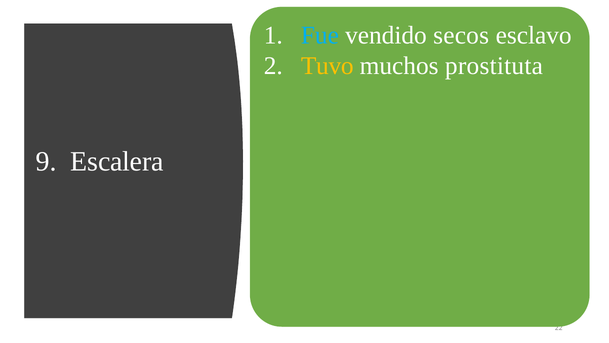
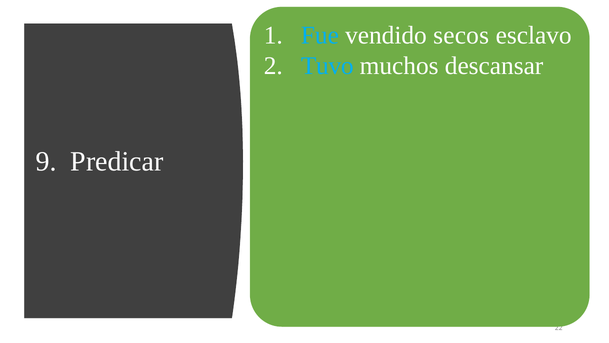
Tuvo colour: yellow -> light blue
prostituta: prostituta -> descansar
Escalera: Escalera -> Predicar
